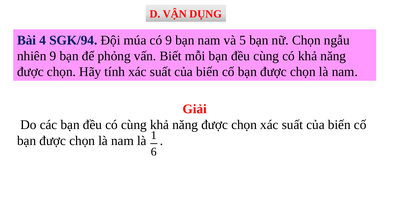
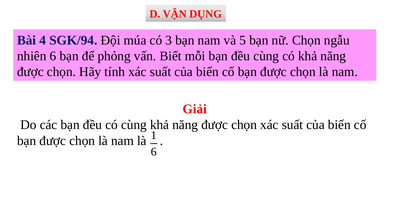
có 9: 9 -> 3
nhiên 9: 9 -> 6
